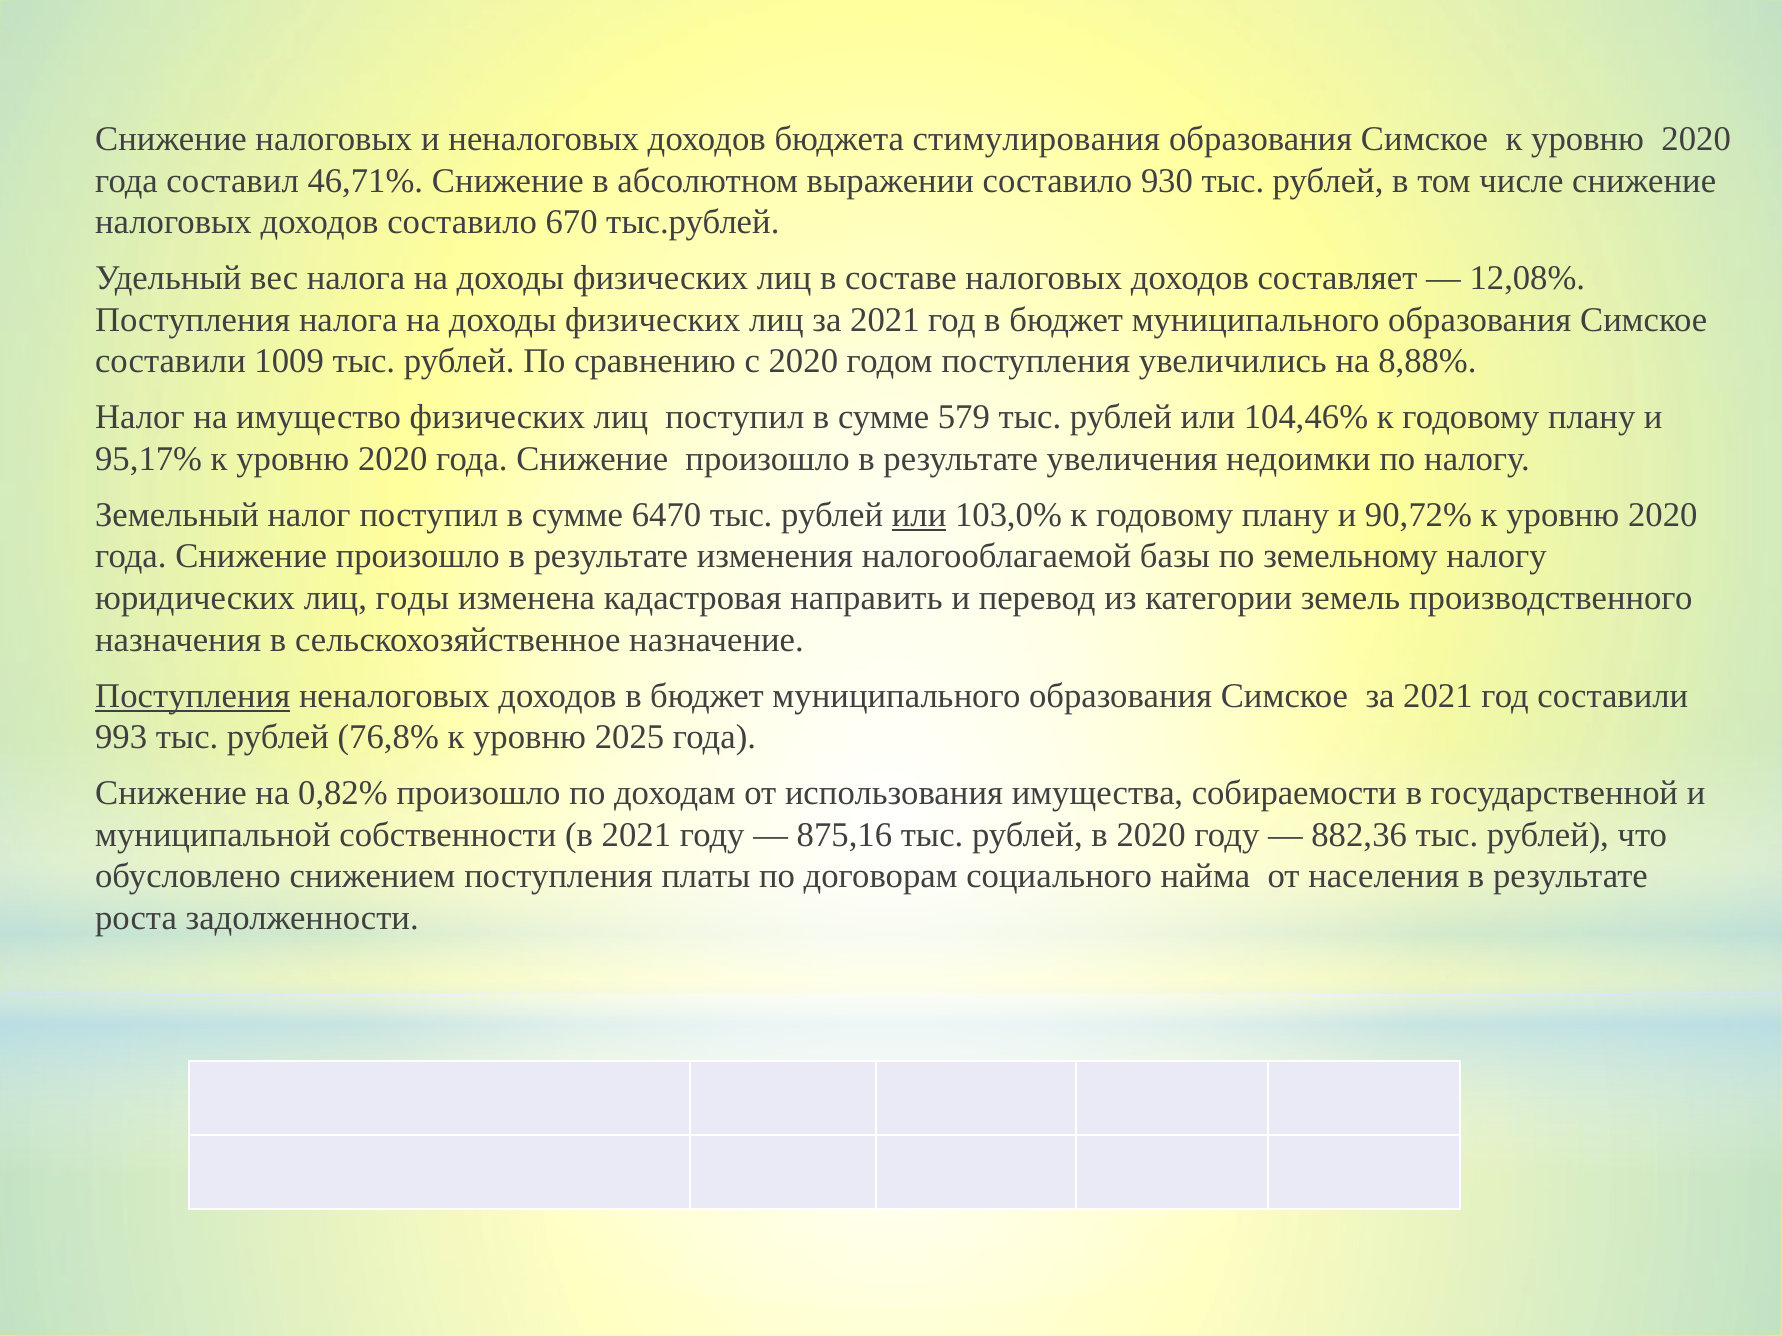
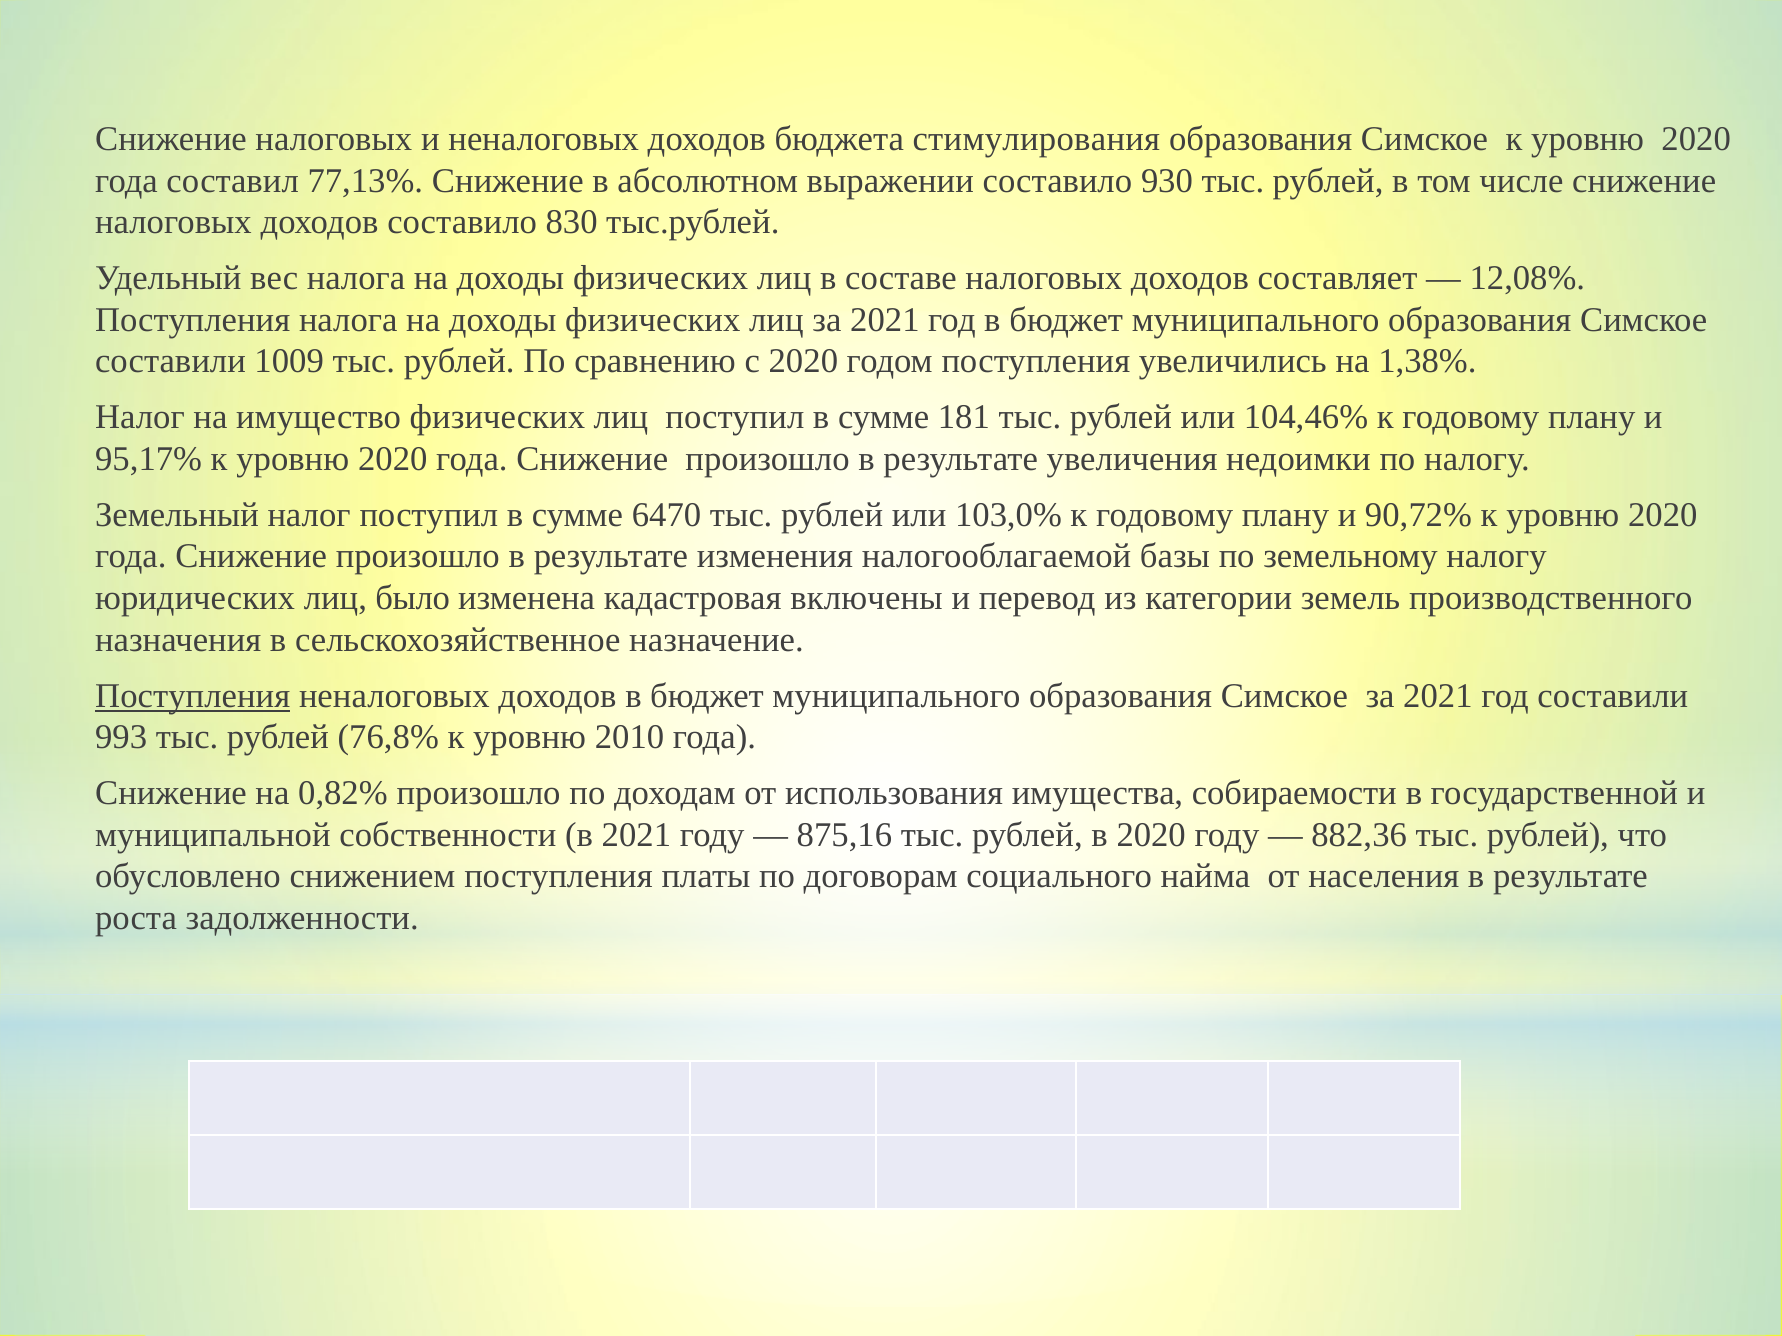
46,71%: 46,71% -> 77,13%
670: 670 -> 830
8,88%: 8,88% -> 1,38%
579: 579 -> 181
или at (919, 515) underline: present -> none
годы: годы -> было
направить: направить -> включены
2025: 2025 -> 2010
